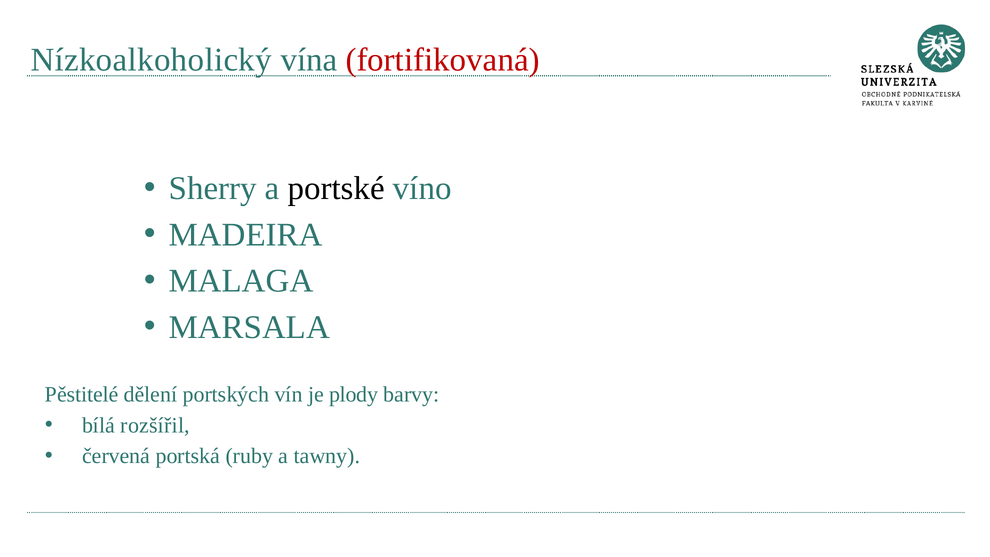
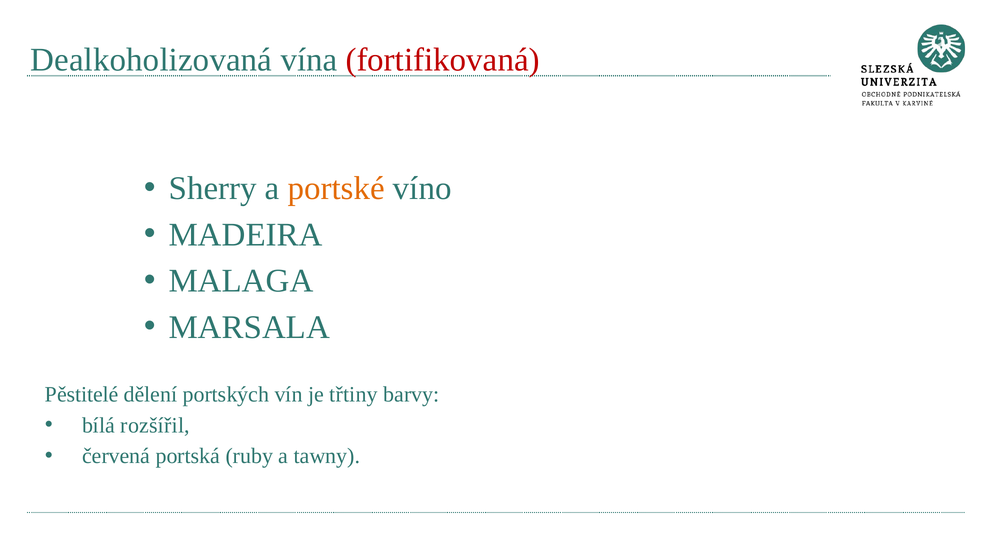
Nízkoalkoholický: Nízkoalkoholický -> Dealkoholizovaná
portské colour: black -> orange
plody: plody -> třtiny
